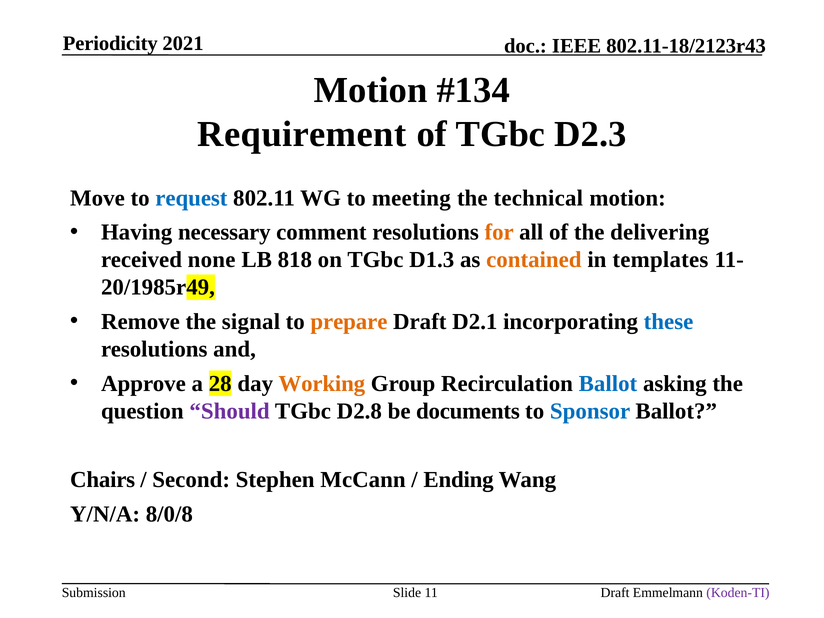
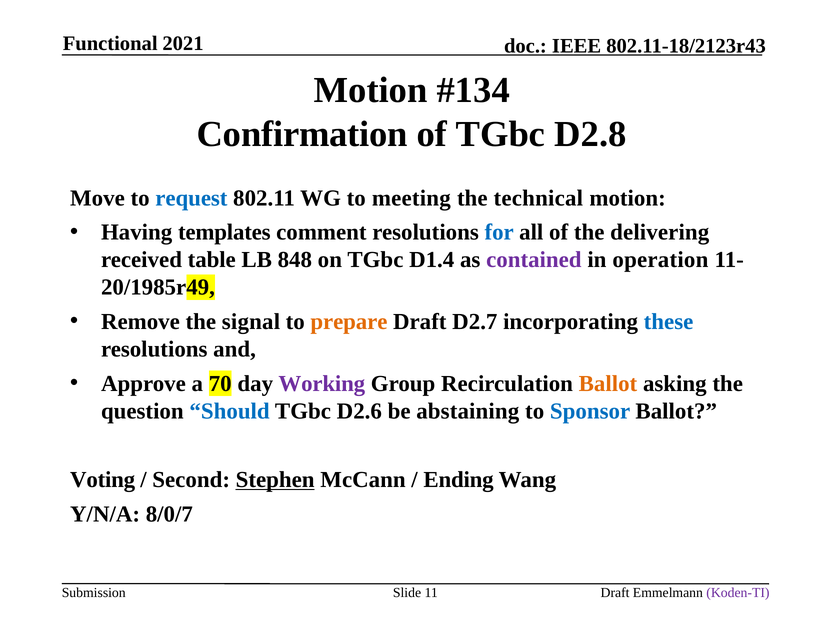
Periodicity: Periodicity -> Functional
Requirement: Requirement -> Confirmation
D2.3: D2.3 -> D2.8
necessary: necessary -> templates
for colour: orange -> blue
none: none -> table
818: 818 -> 848
D1.3: D1.3 -> D1.4
contained colour: orange -> purple
templates: templates -> operation
D2.1: D2.1 -> D2.7
28: 28 -> 70
Working colour: orange -> purple
Ballot at (608, 384) colour: blue -> orange
Should colour: purple -> blue
D2.8: D2.8 -> D2.6
documents: documents -> abstaining
Chairs: Chairs -> Voting
Stephen underline: none -> present
8/0/8: 8/0/8 -> 8/0/7
